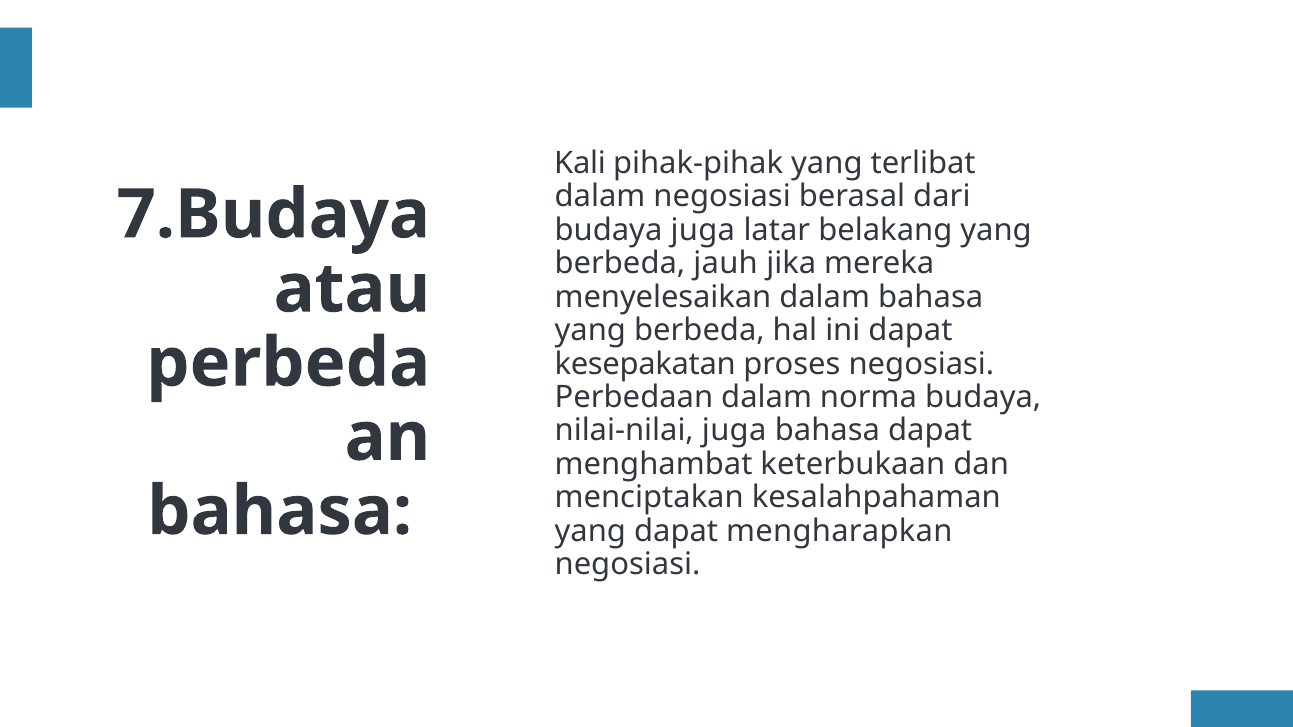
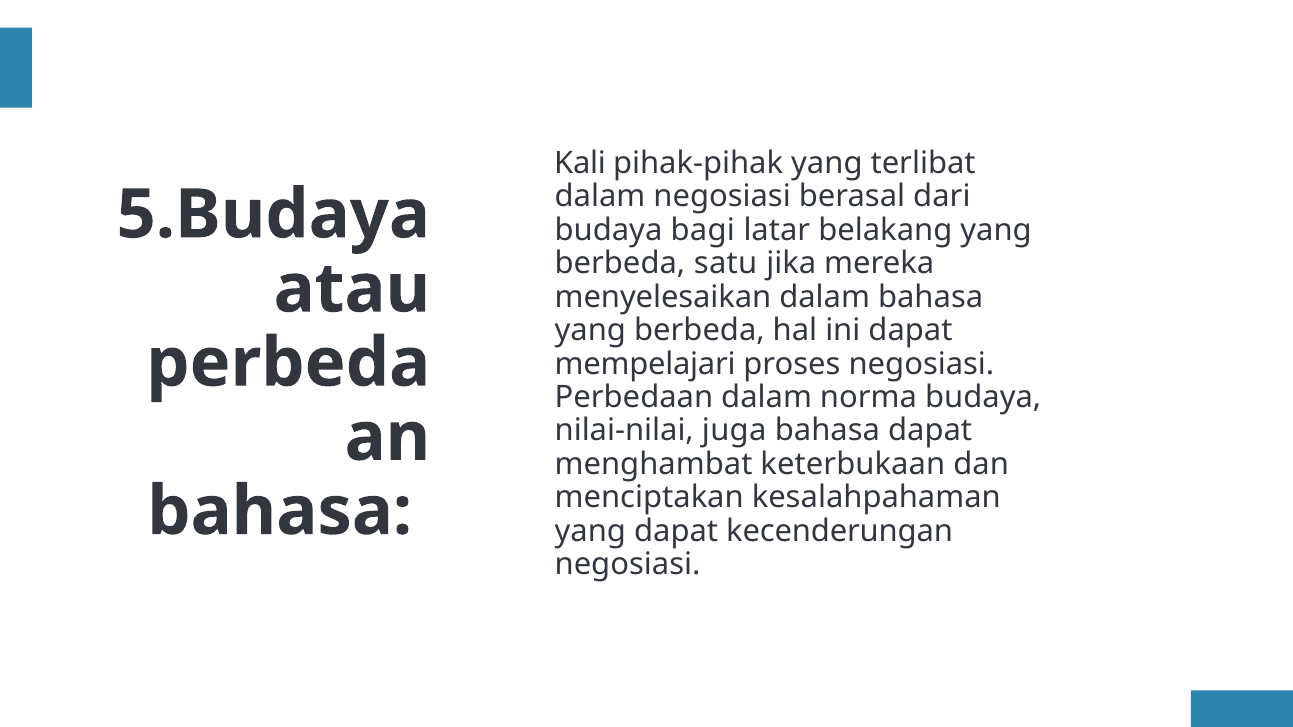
7.Budaya: 7.Budaya -> 5.Budaya
budaya juga: juga -> bagi
jauh: jauh -> satu
kesepakatan: kesepakatan -> mempelajari
mengharapkan: mengharapkan -> kecenderungan
